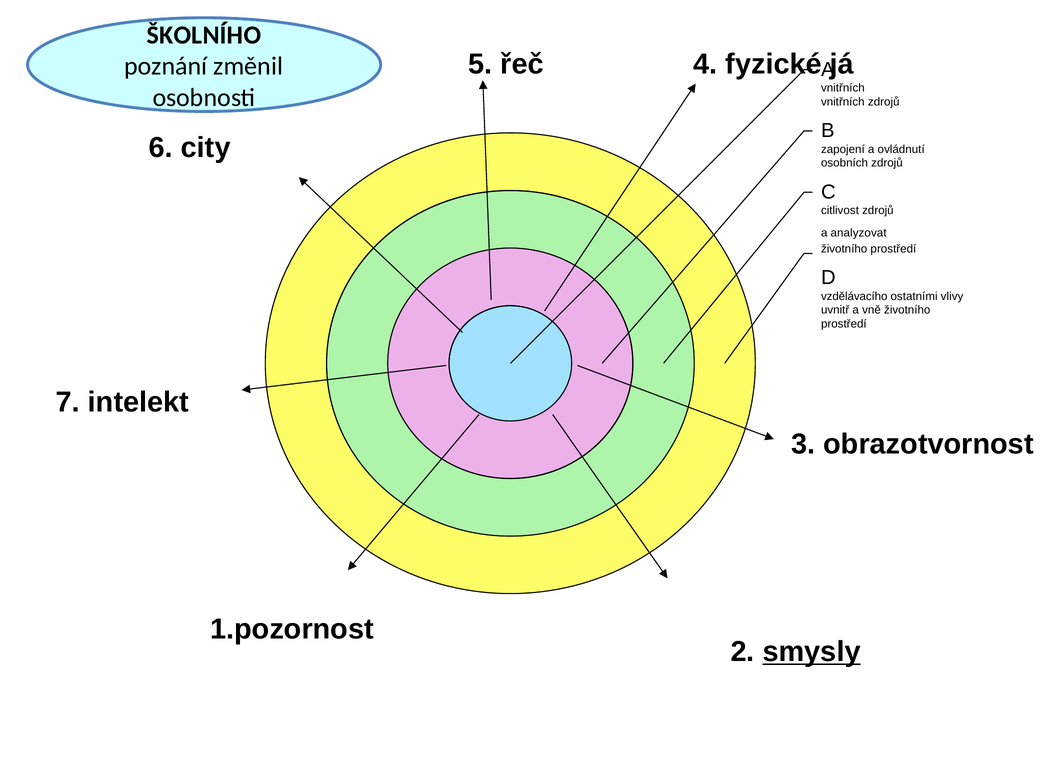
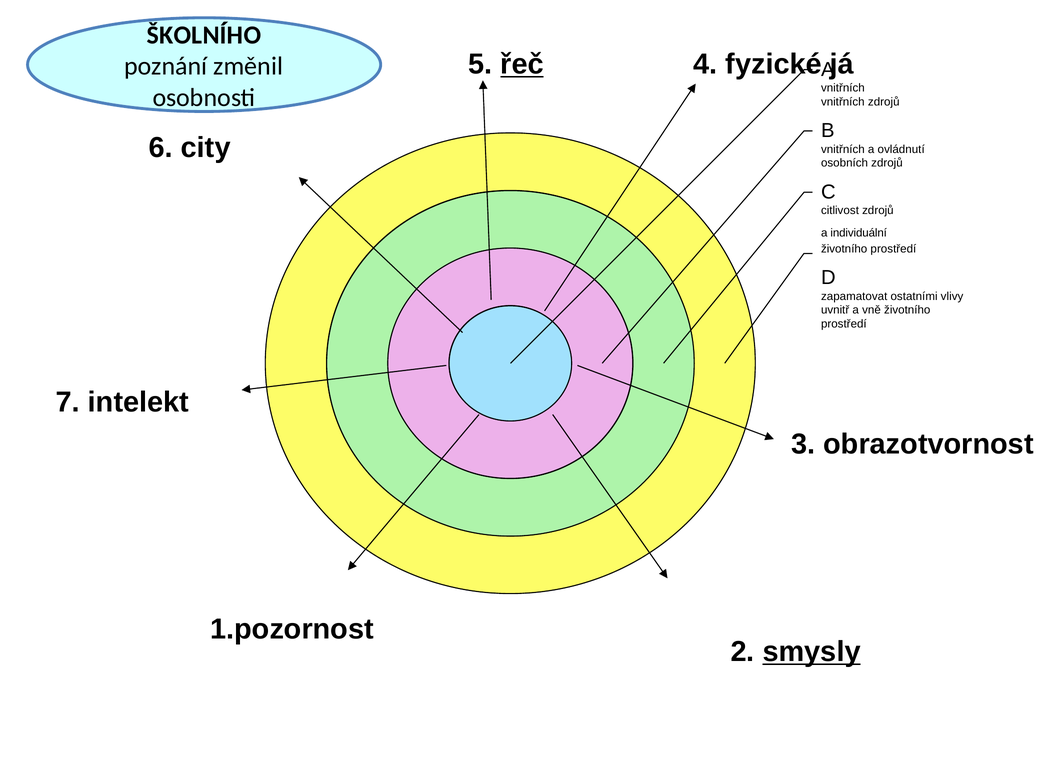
řeč underline: none -> present
zapojení at (843, 149): zapojení -> vnitřních
analyzovat: analyzovat -> individuální
vzdělávacího: vzdělávacího -> zapamatovat
